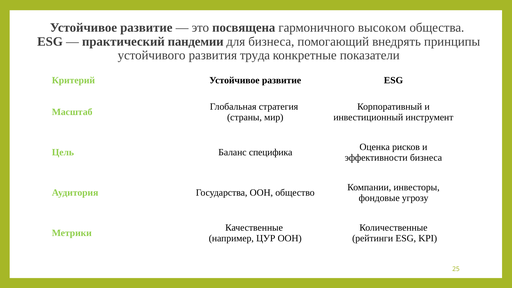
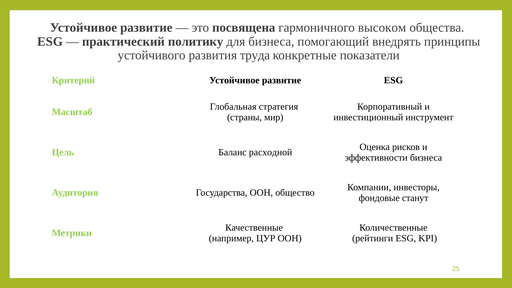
пандемии: пандемии -> политику
специфика: специфика -> расходной
угрозу: угрозу -> станут
